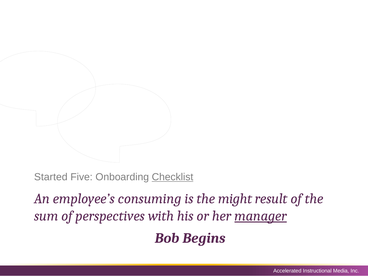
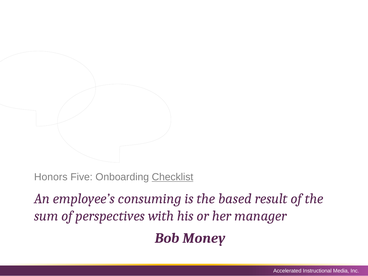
Started: Started -> Honors
might: might -> based
manager underline: present -> none
Begins: Begins -> Money
